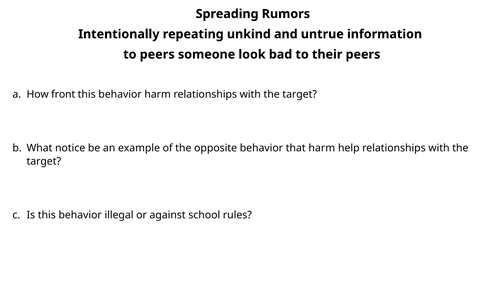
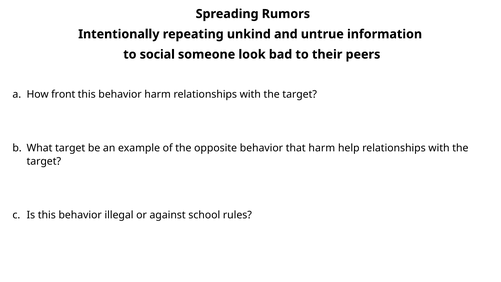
to peers: peers -> social
What notice: notice -> target
